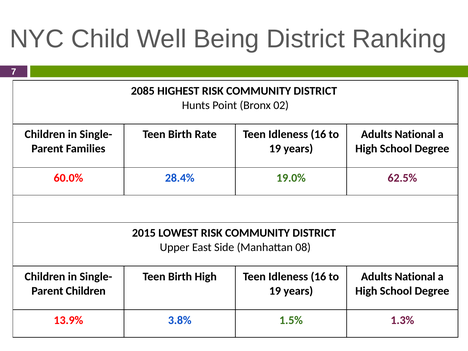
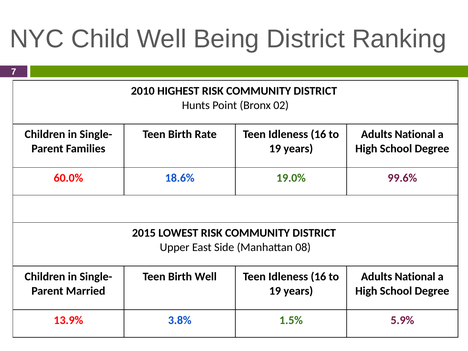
2085: 2085 -> 2010
28.4%: 28.4% -> 18.6%
62.5%: 62.5% -> 99.6%
Birth High: High -> Well
Children at (86, 291): Children -> Married
1.3%: 1.3% -> 5.9%
